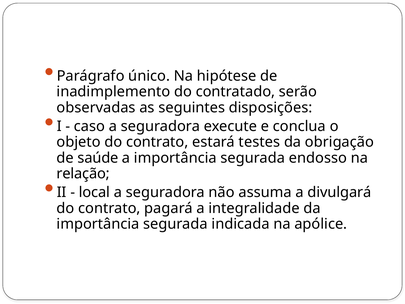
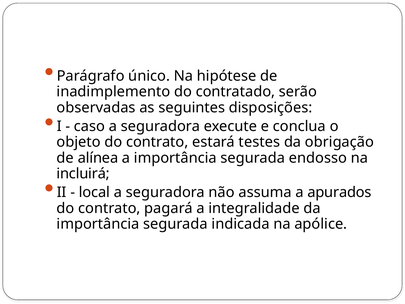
saúde: saúde -> alínea
relação: relação -> incluirá
divulgará: divulgará -> apurados
